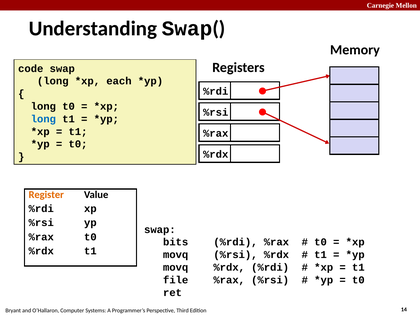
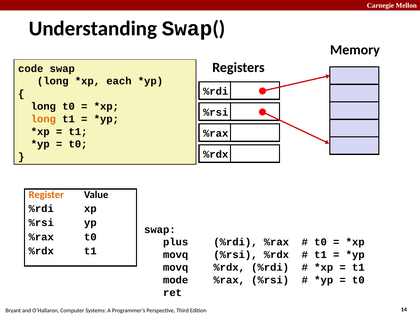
long at (43, 119) colour: blue -> orange
bits: bits -> plus
file: file -> mode
